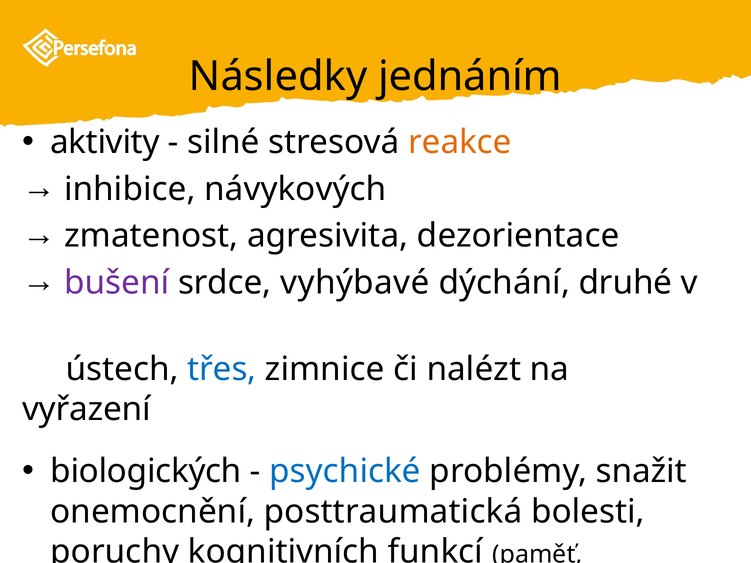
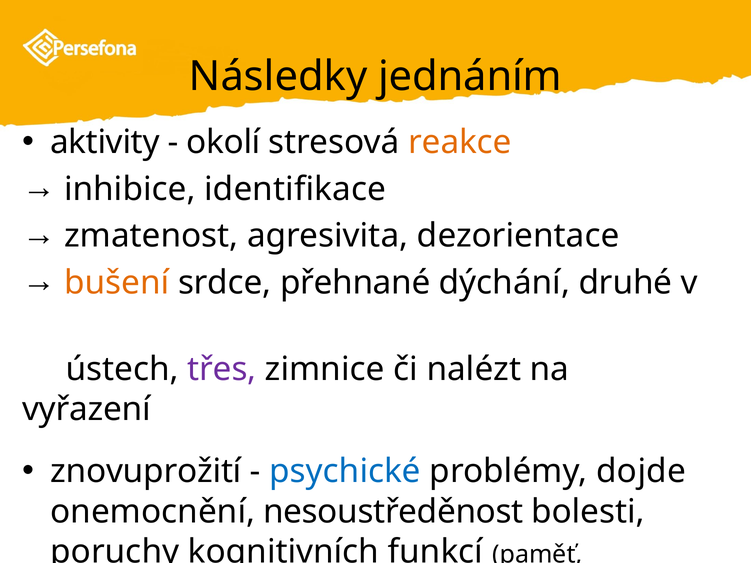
silné: silné -> okolí
návykových: návykových -> identifikace
bušení colour: purple -> orange
vyhýbavé: vyhýbavé -> přehnané
třes colour: blue -> purple
biologických: biologických -> znovuprožití
snažit: snažit -> dojde
onemocnění posttraumatická: posttraumatická -> nesoustředěnost
